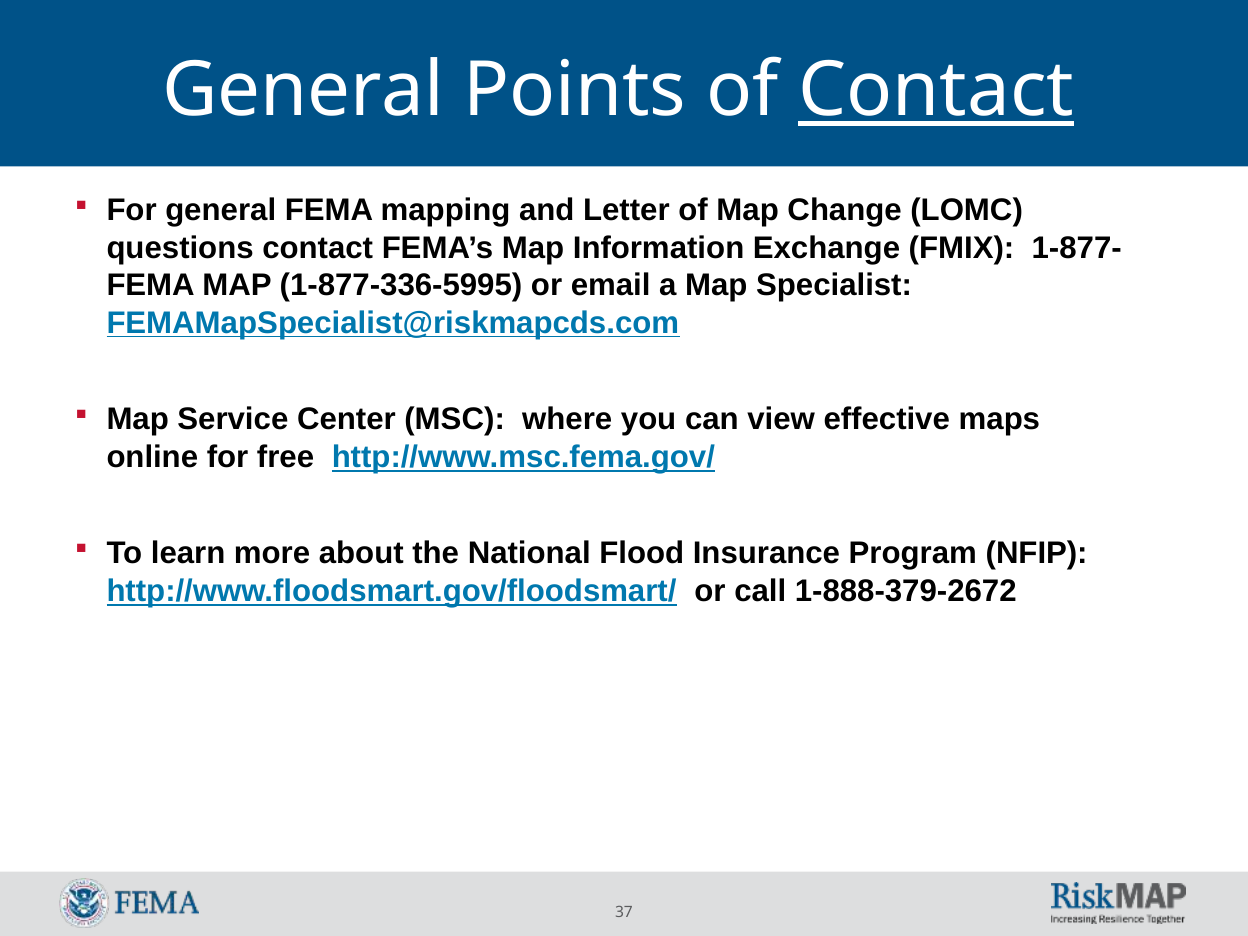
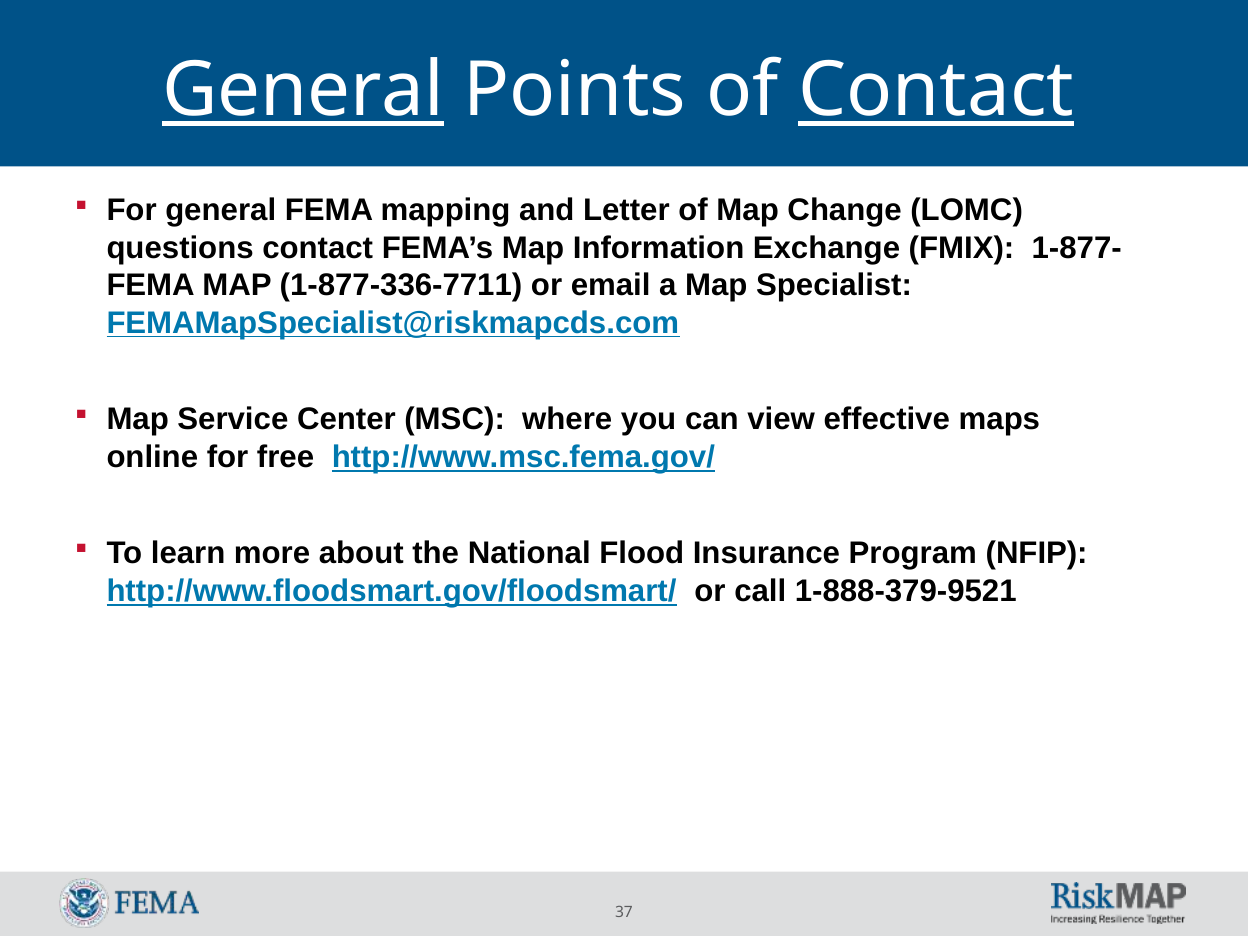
General at (303, 91) underline: none -> present
1-877-336-5995: 1-877-336-5995 -> 1-877-336-7711
1-888-379-2672: 1-888-379-2672 -> 1-888-379-9521
